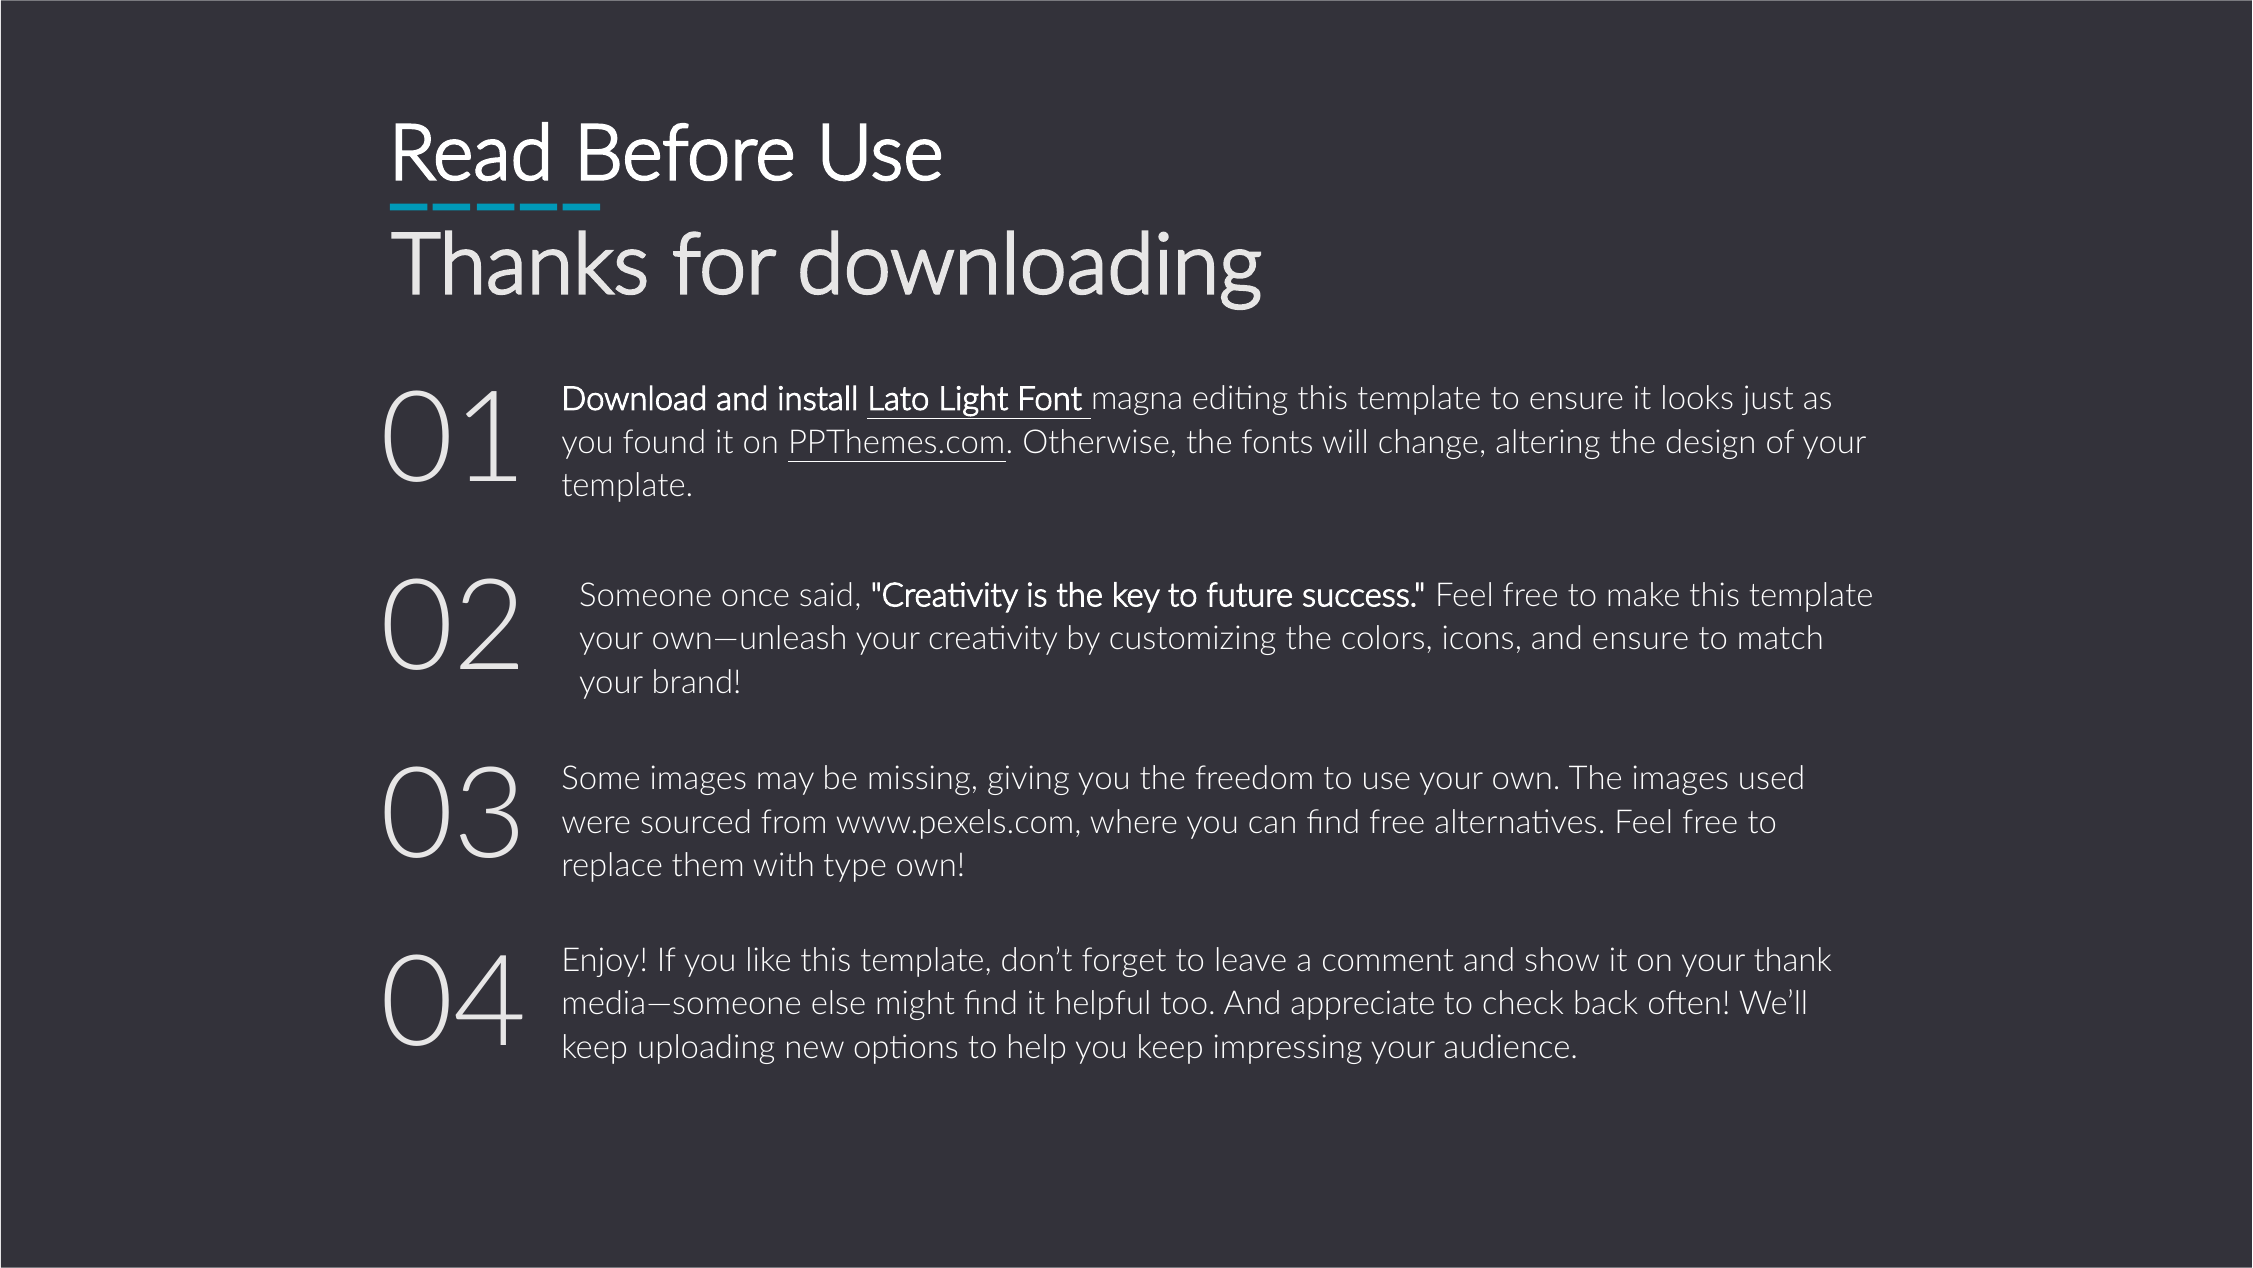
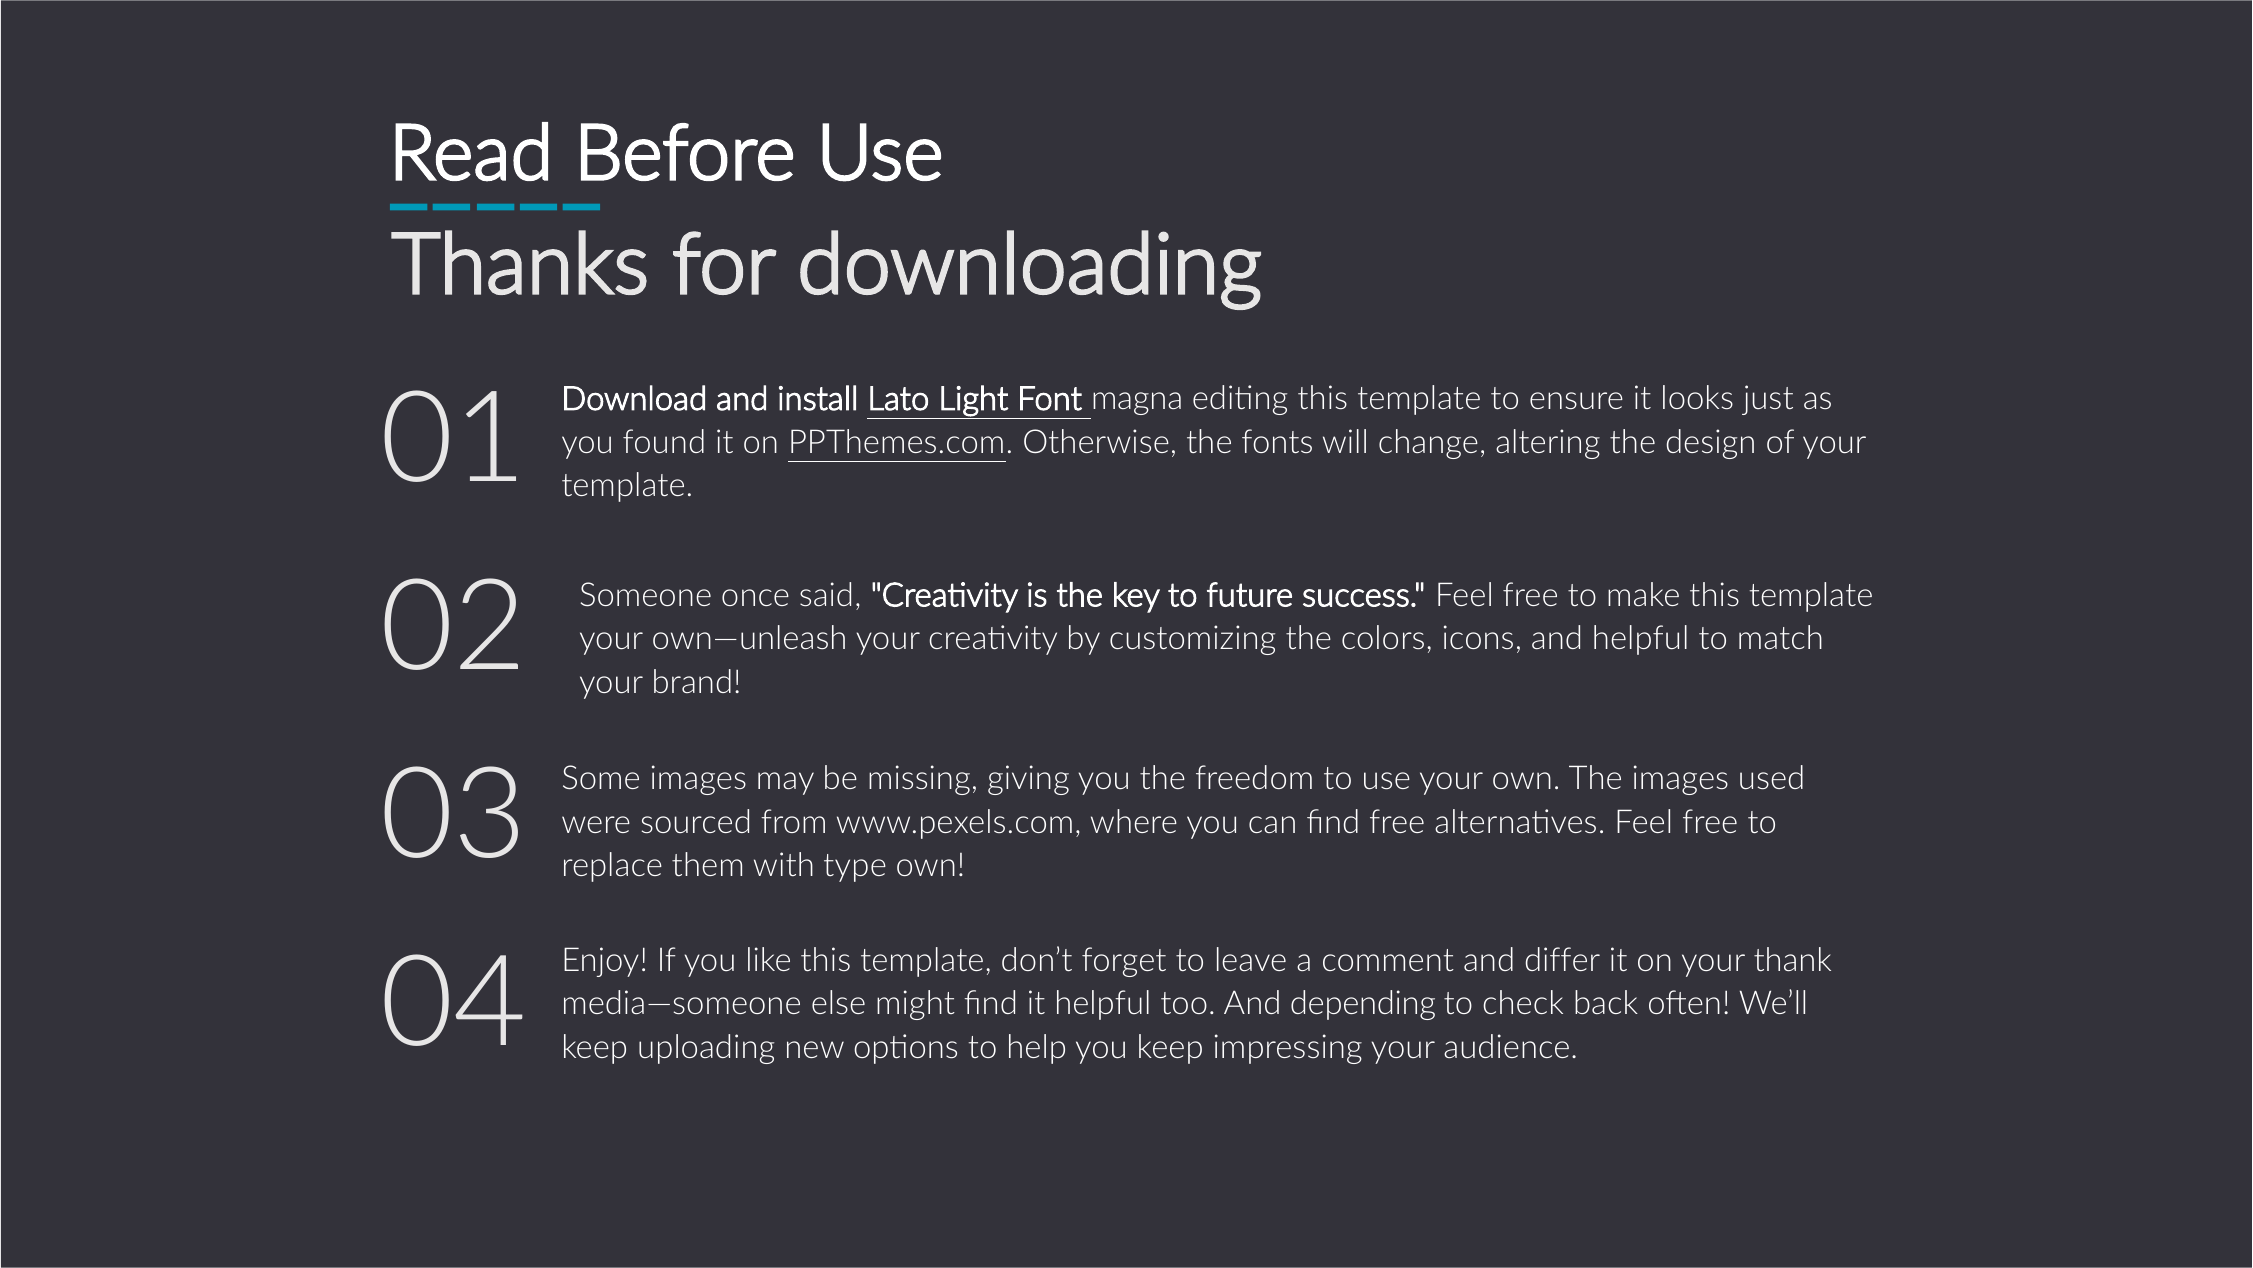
and ensure: ensure -> helpful
show: show -> differ
appreciate: appreciate -> depending
